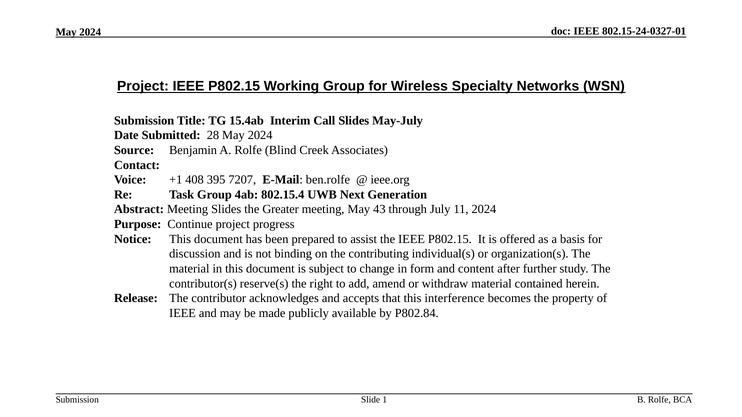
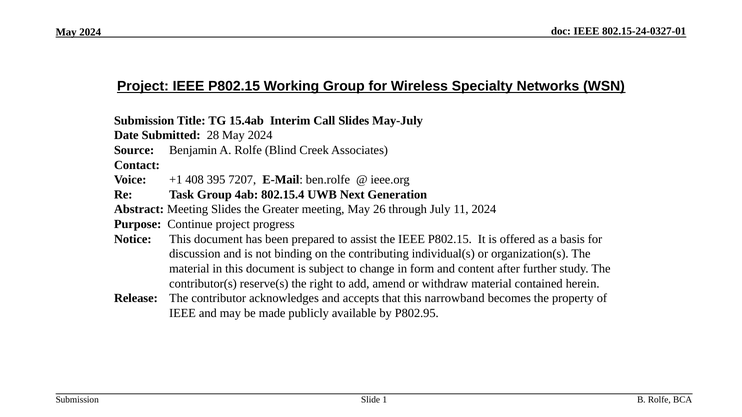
43: 43 -> 26
interference: interference -> narrowband
P802.84: P802.84 -> P802.95
